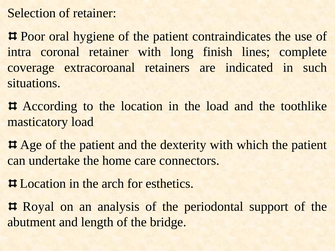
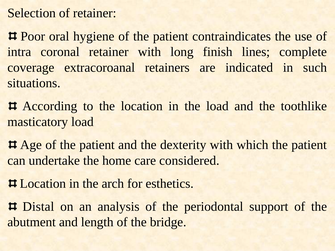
connectors: connectors -> considered
Royal: Royal -> Distal
